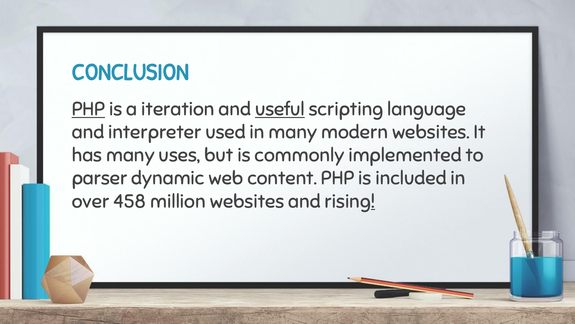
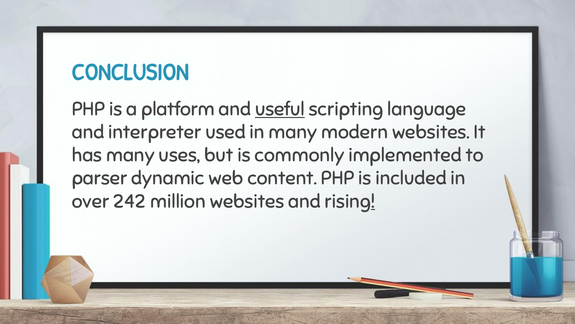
PHP at (88, 109) underline: present -> none
iteration: iteration -> platform
458: 458 -> 242
